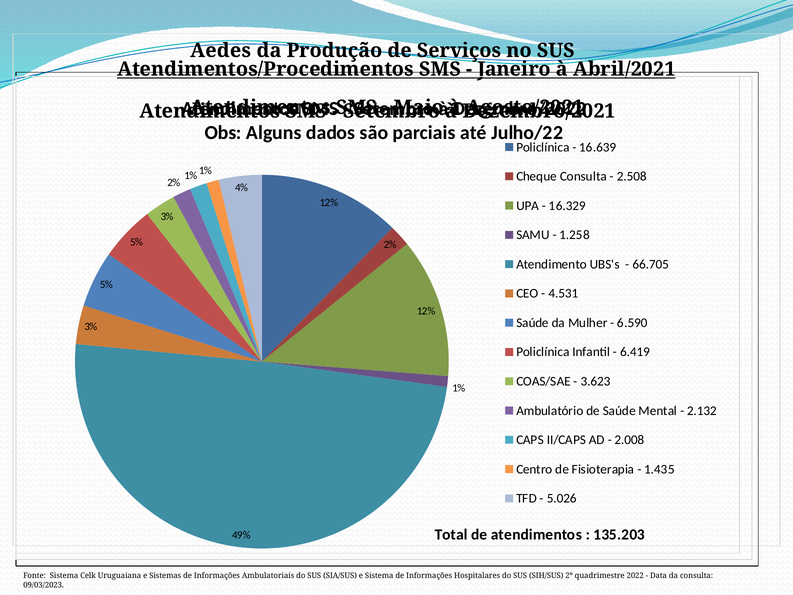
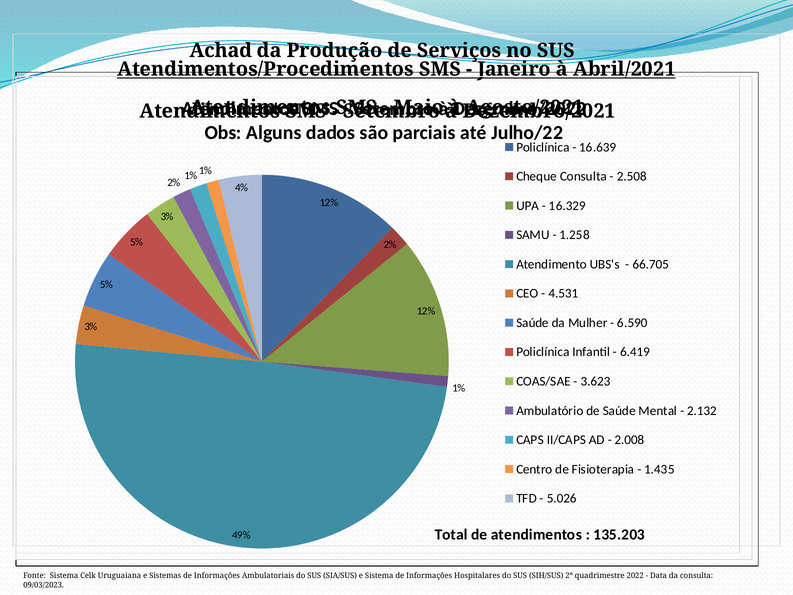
Aedes: Aedes -> Achad
